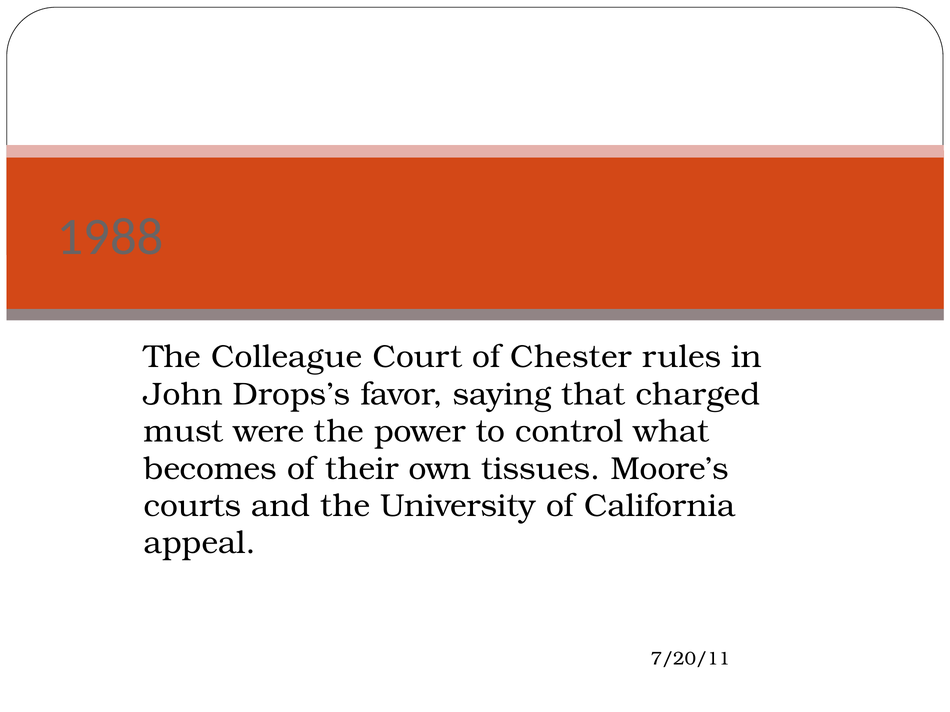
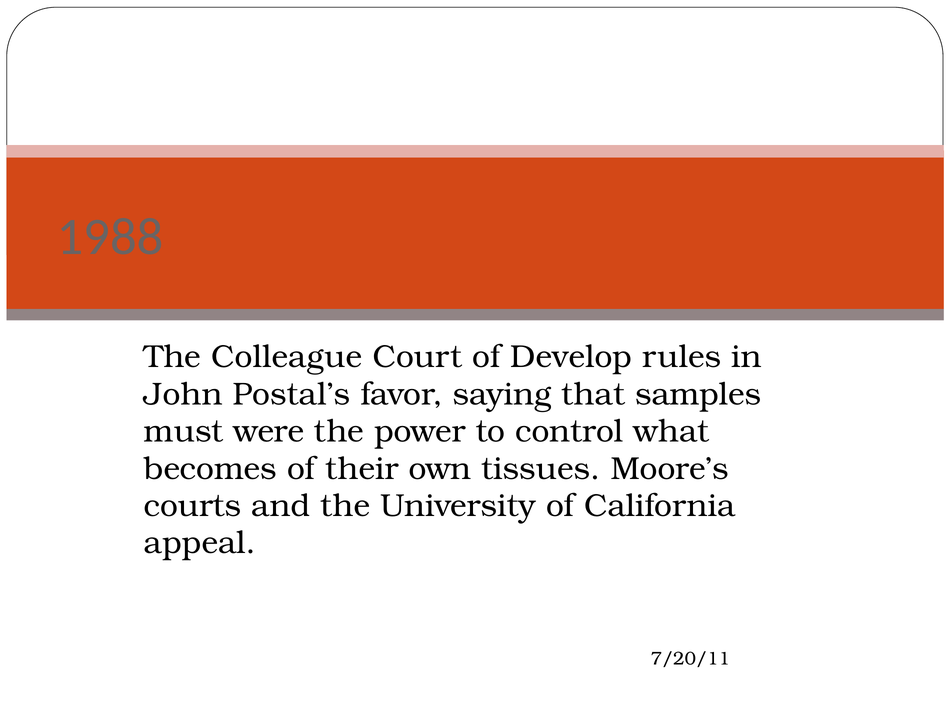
Chester: Chester -> Develop
Drops’s: Drops’s -> Postal’s
charged: charged -> samples
